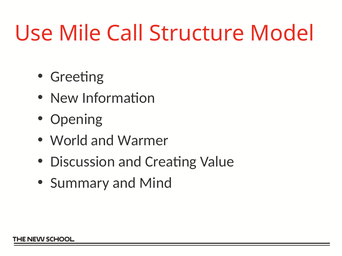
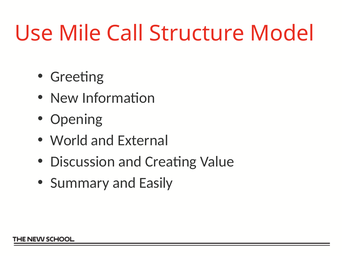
Warmer: Warmer -> External
Mind: Mind -> Easily
